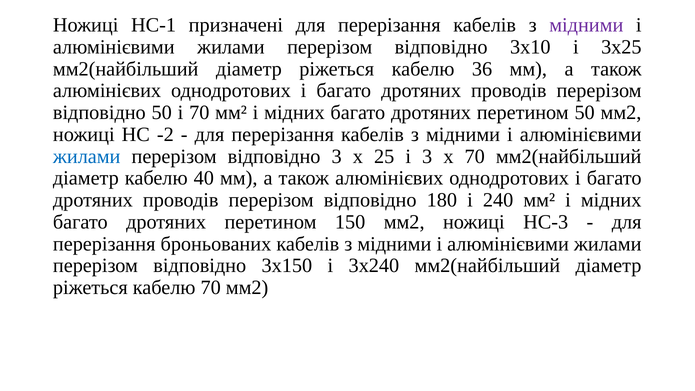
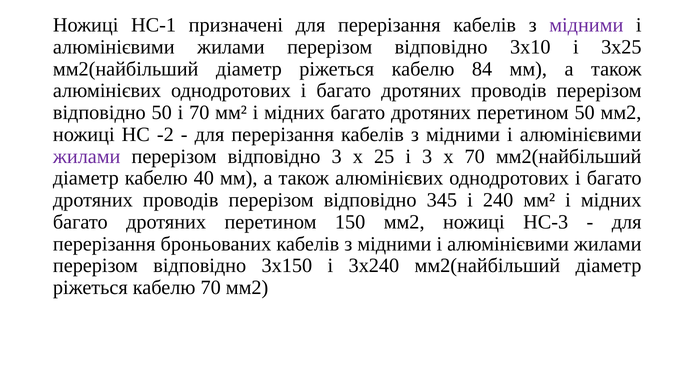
36: 36 -> 84
жилами at (87, 156) colour: blue -> purple
180: 180 -> 345
